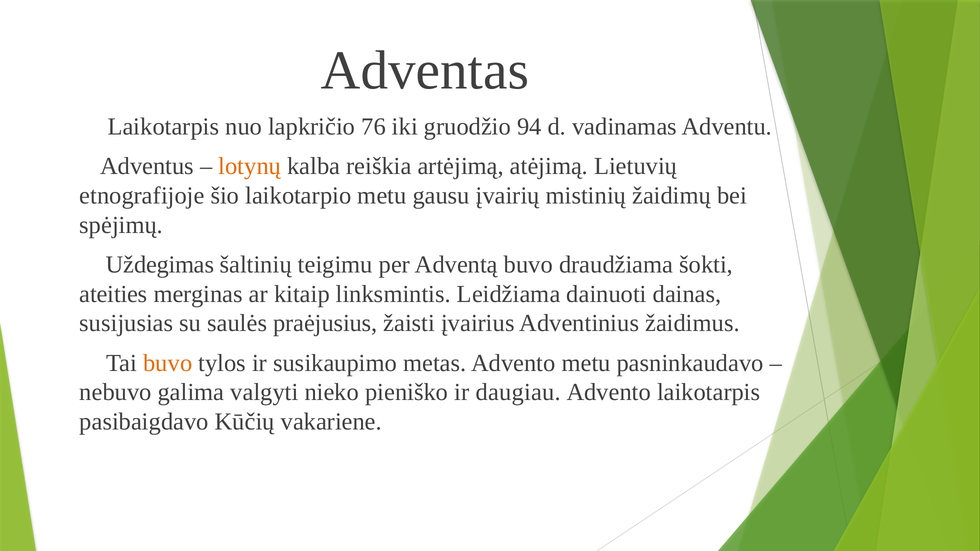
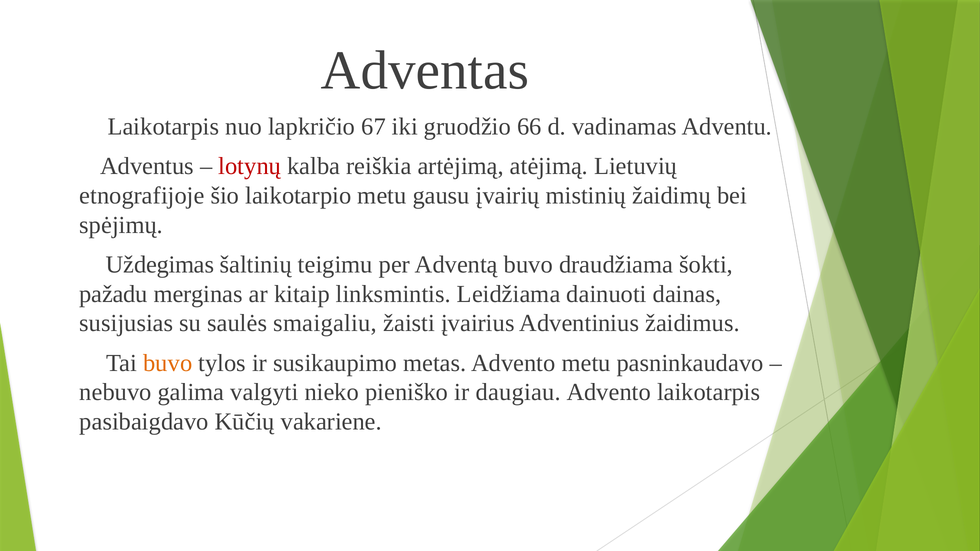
76: 76 -> 67
94: 94 -> 66
lotynų colour: orange -> red
ateities: ateities -> pažadu
praėjusius: praėjusius -> smaigaliu
